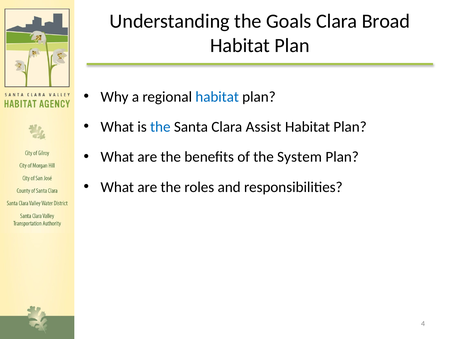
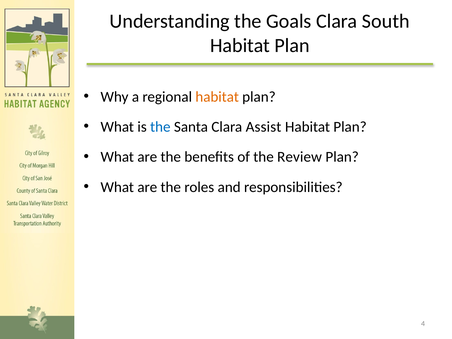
Broad: Broad -> South
habitat at (217, 97) colour: blue -> orange
System: System -> Review
